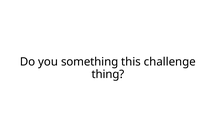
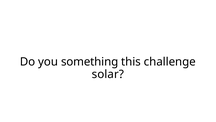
thing: thing -> solar
